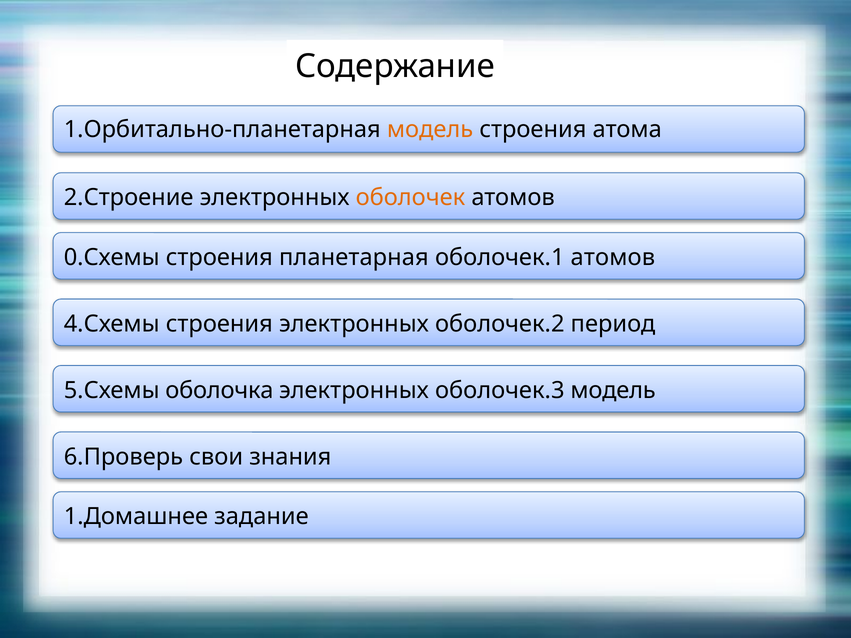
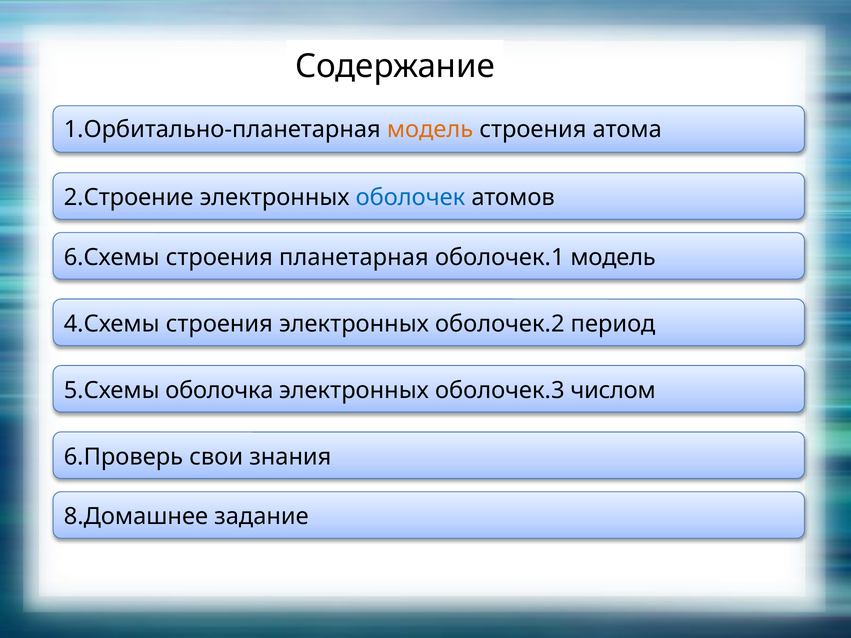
оболочек colour: orange -> blue
0.Схемы: 0.Схемы -> 6.Схемы
оболочек.1 атомов: атомов -> модель
оболочек.3 модель: модель -> числом
1.Домашнее: 1.Домашнее -> 8.Домашнее
